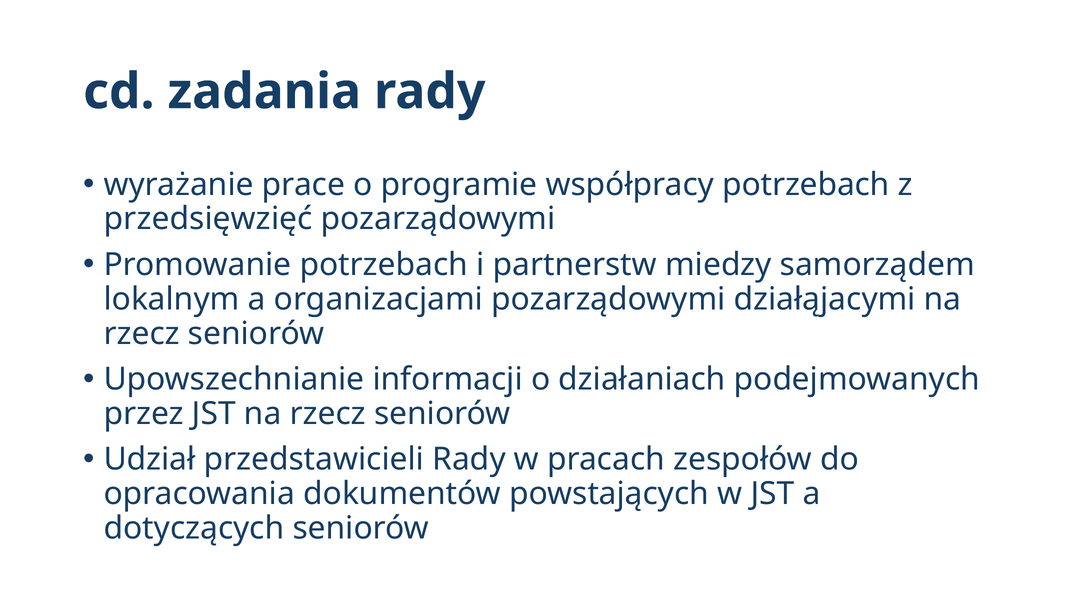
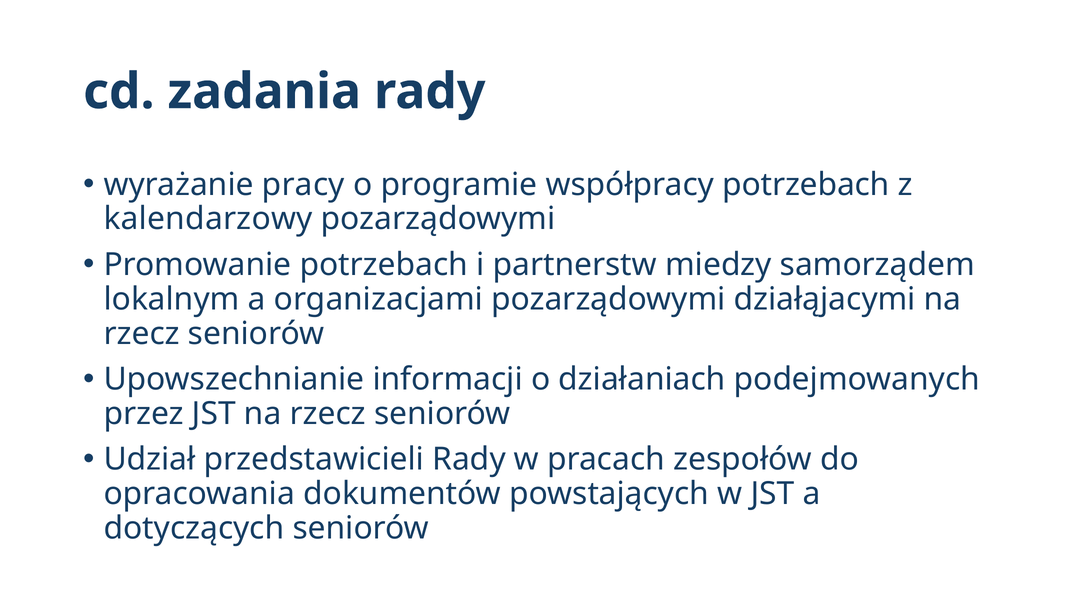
prace: prace -> pracy
przedsięwzięć: przedsięwzięć -> kalendarzowy
